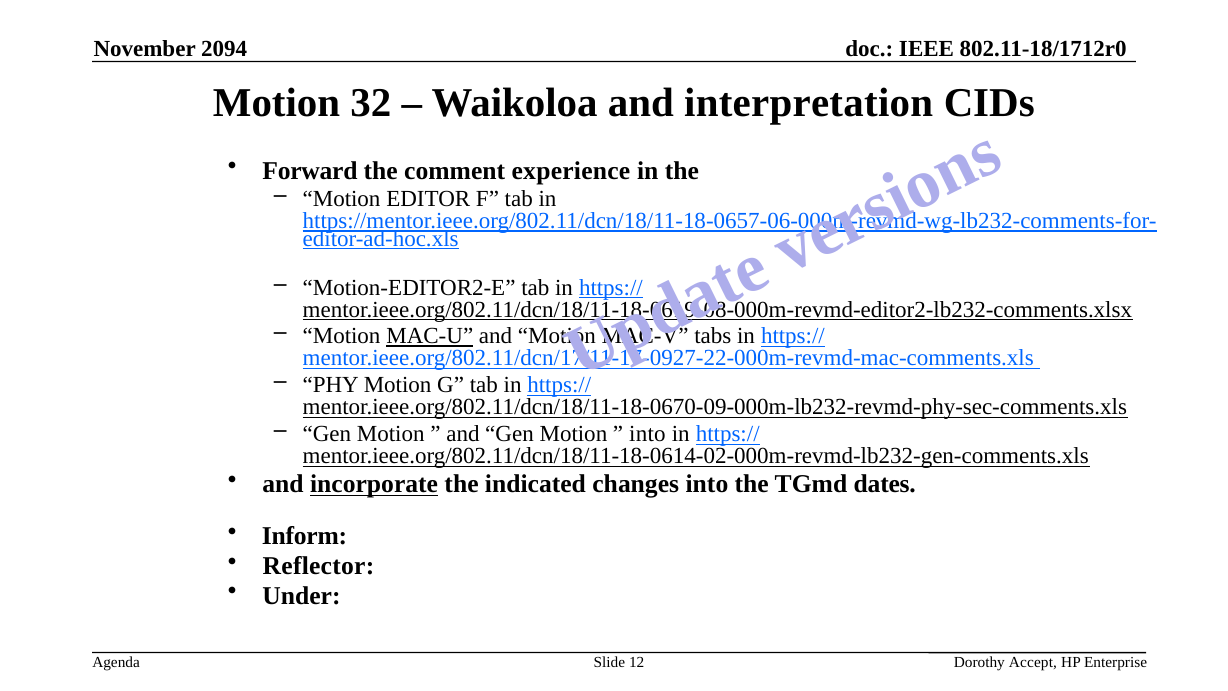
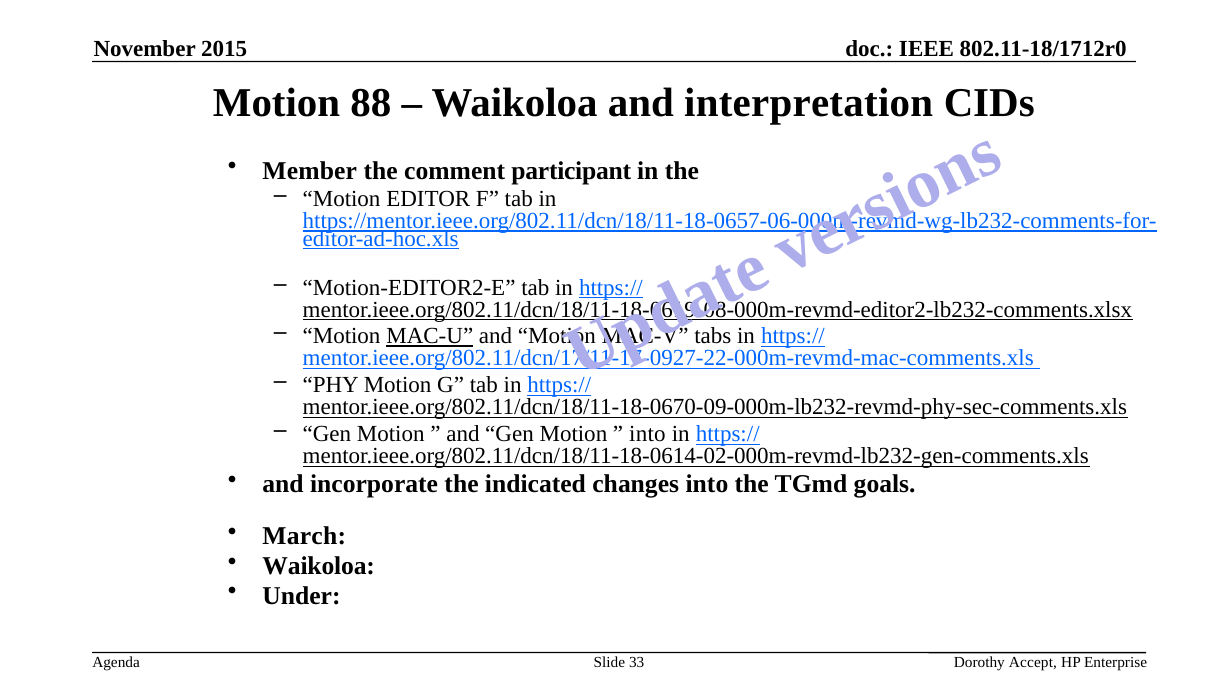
2094: 2094 -> 2015
32: 32 -> 88
Forward: Forward -> Member
experience: experience -> participant
incorporate underline: present -> none
dates: dates -> goals
Inform: Inform -> March
Reflector at (318, 566): Reflector -> Waikoloa
12: 12 -> 33
